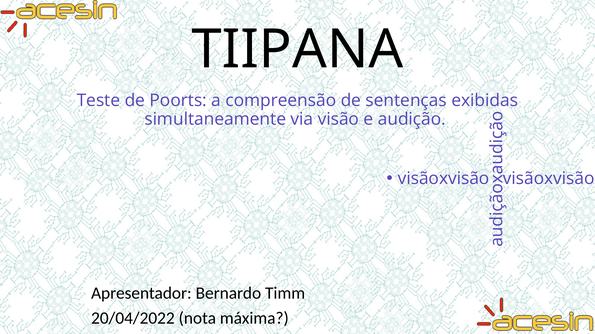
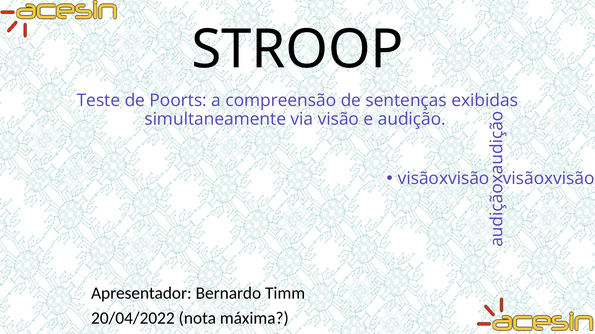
TIIPANA: TIIPANA -> STROOP
